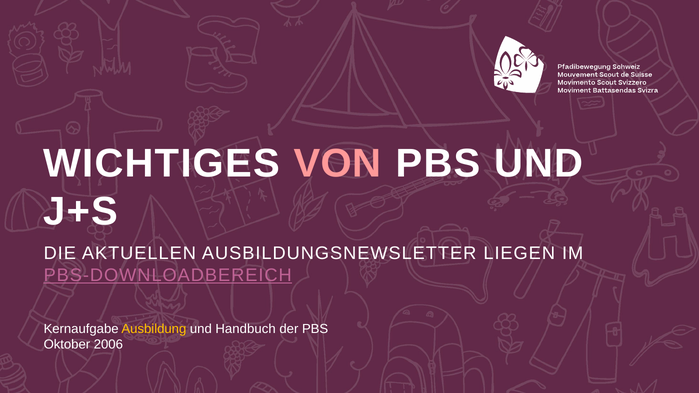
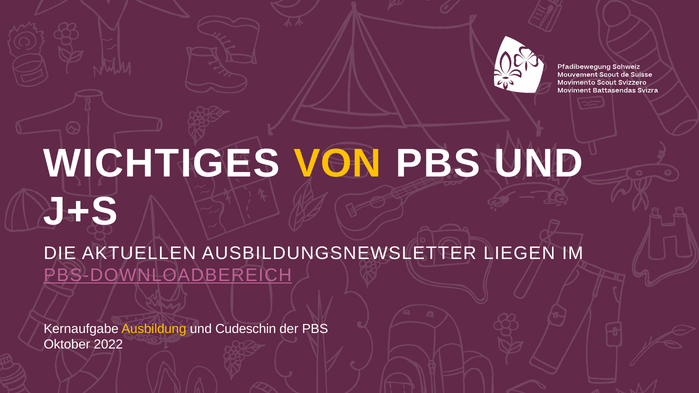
VON colour: pink -> yellow
Handbuch: Handbuch -> Cudeschin
2006: 2006 -> 2022
